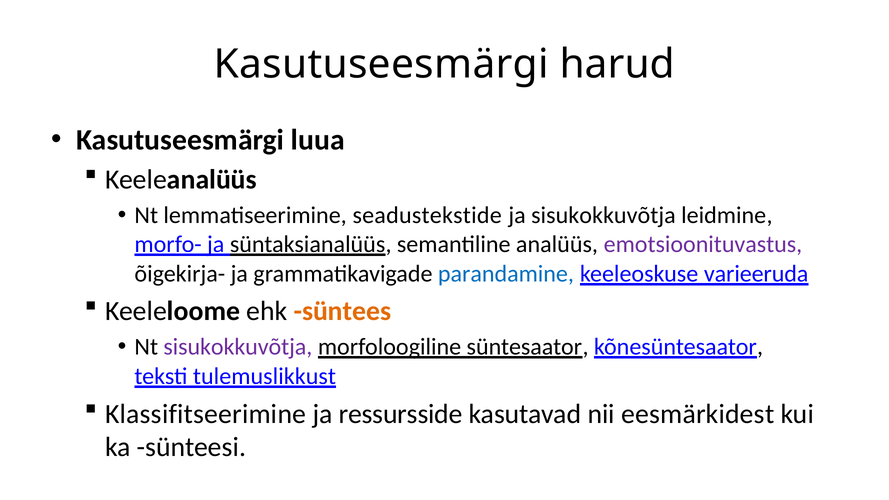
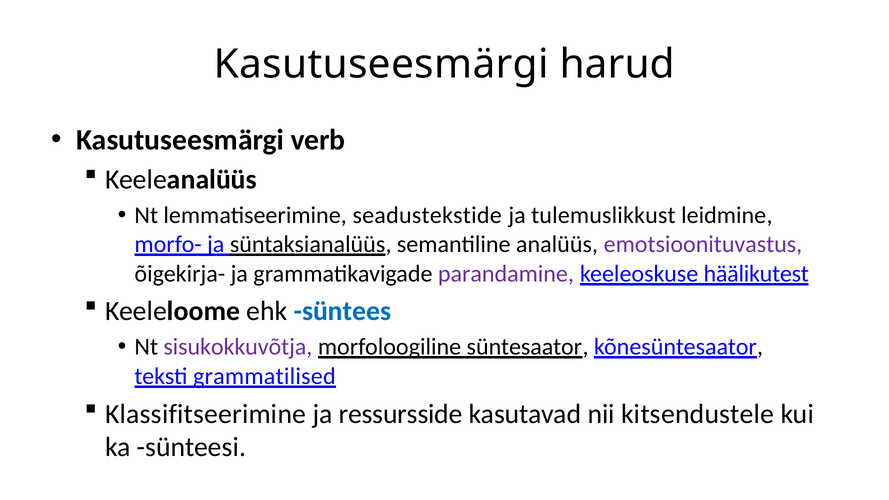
luua: luua -> verb
ja sisukokkuvõtja: sisukokkuvõtja -> tulemuslikkust
parandamine colour: blue -> purple
varieeruda: varieeruda -> häälikutest
süntees colour: orange -> blue
tulemuslikkust: tulemuslikkust -> grammatilised
eesmärkidest: eesmärkidest -> kitsendustele
